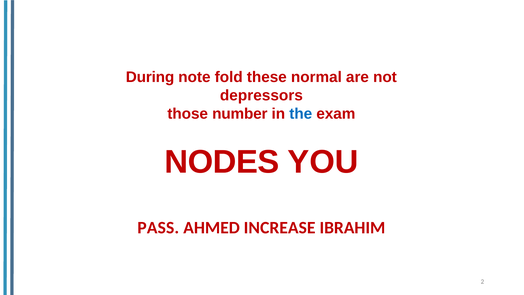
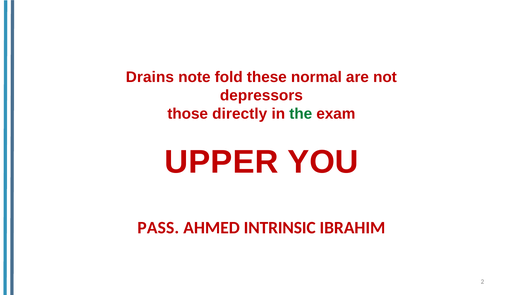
During: During -> Drains
number: number -> directly
the colour: blue -> green
NODES: NODES -> UPPER
INCREASE: INCREASE -> INTRINSIC
